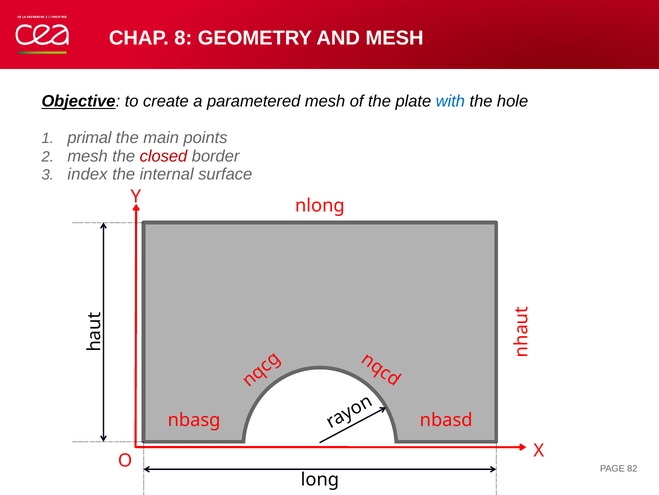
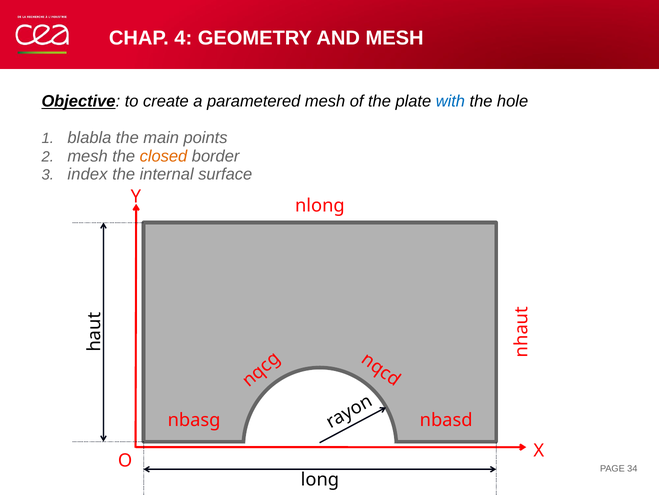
8: 8 -> 4
primal: primal -> blabla
closed colour: red -> orange
82: 82 -> 34
